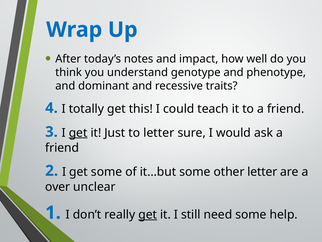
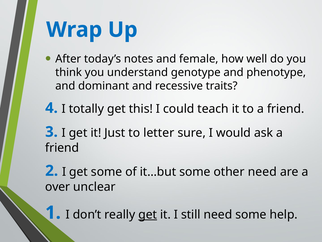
impact: impact -> female
get at (78, 132) underline: present -> none
other letter: letter -> need
